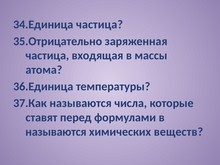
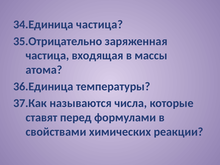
называются at (56, 132): называются -> свойствами
веществ: веществ -> реакции
